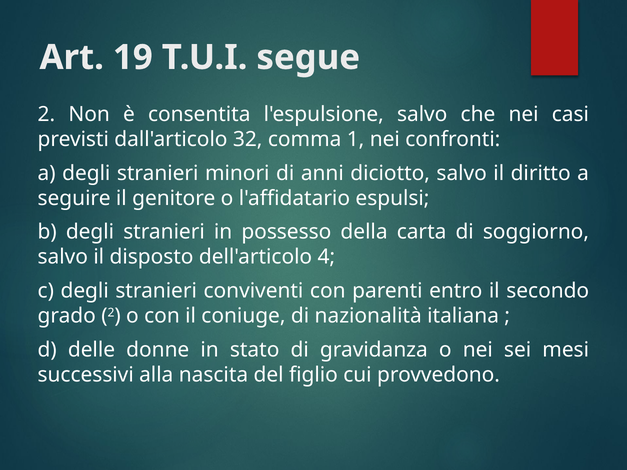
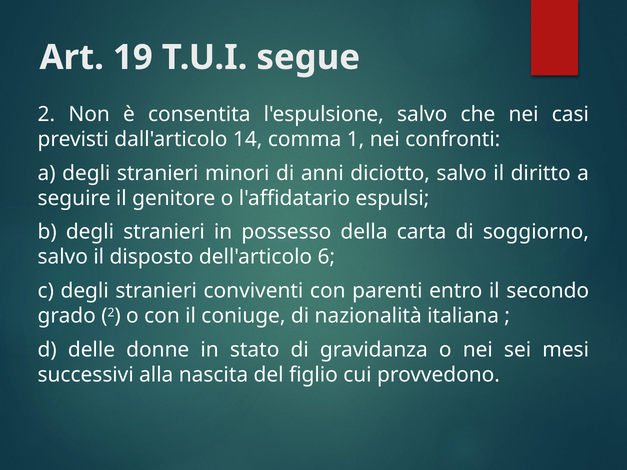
32: 32 -> 14
4: 4 -> 6
